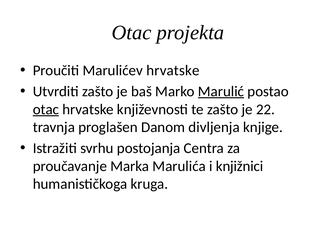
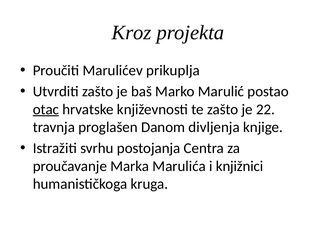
Otac at (132, 33): Otac -> Kroz
Marulićev hrvatske: hrvatske -> prikuplja
Marulić underline: present -> none
